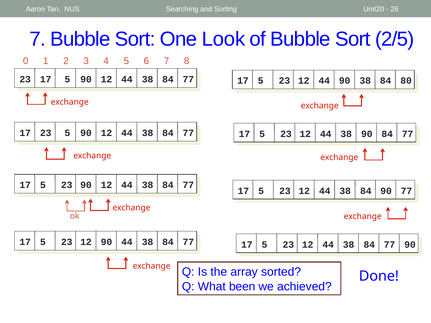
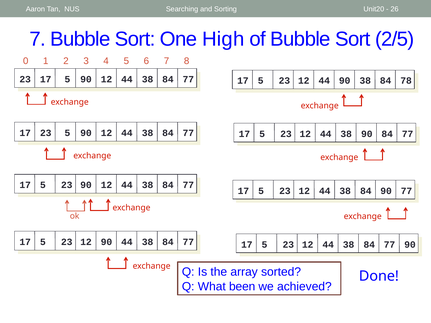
Look: Look -> High
80: 80 -> 78
